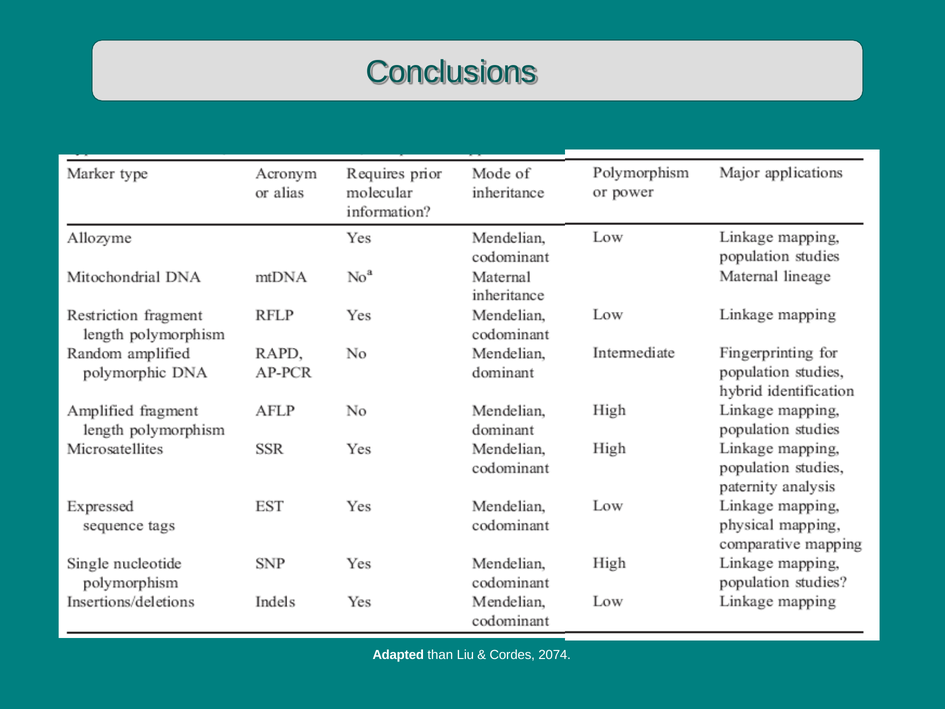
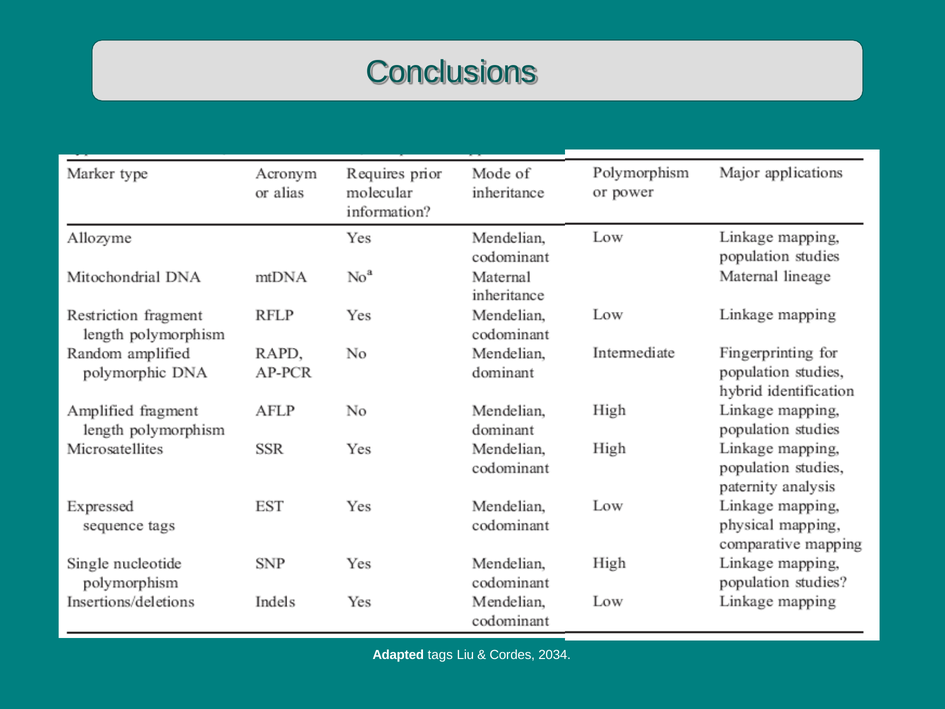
than: than -> tags
2074: 2074 -> 2034
